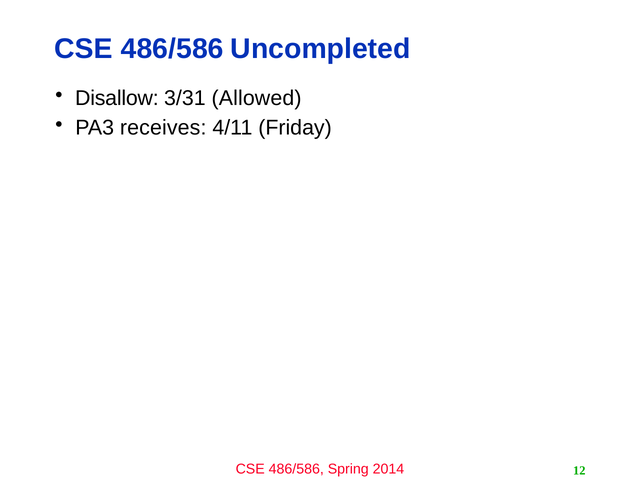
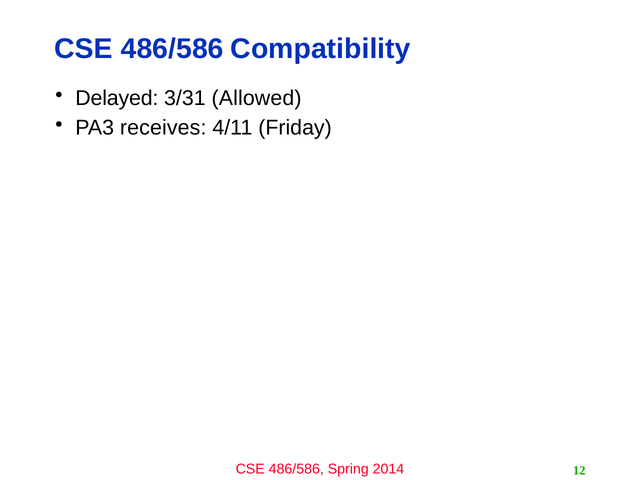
Uncompleted: Uncompleted -> Compatibility
Disallow: Disallow -> Delayed
